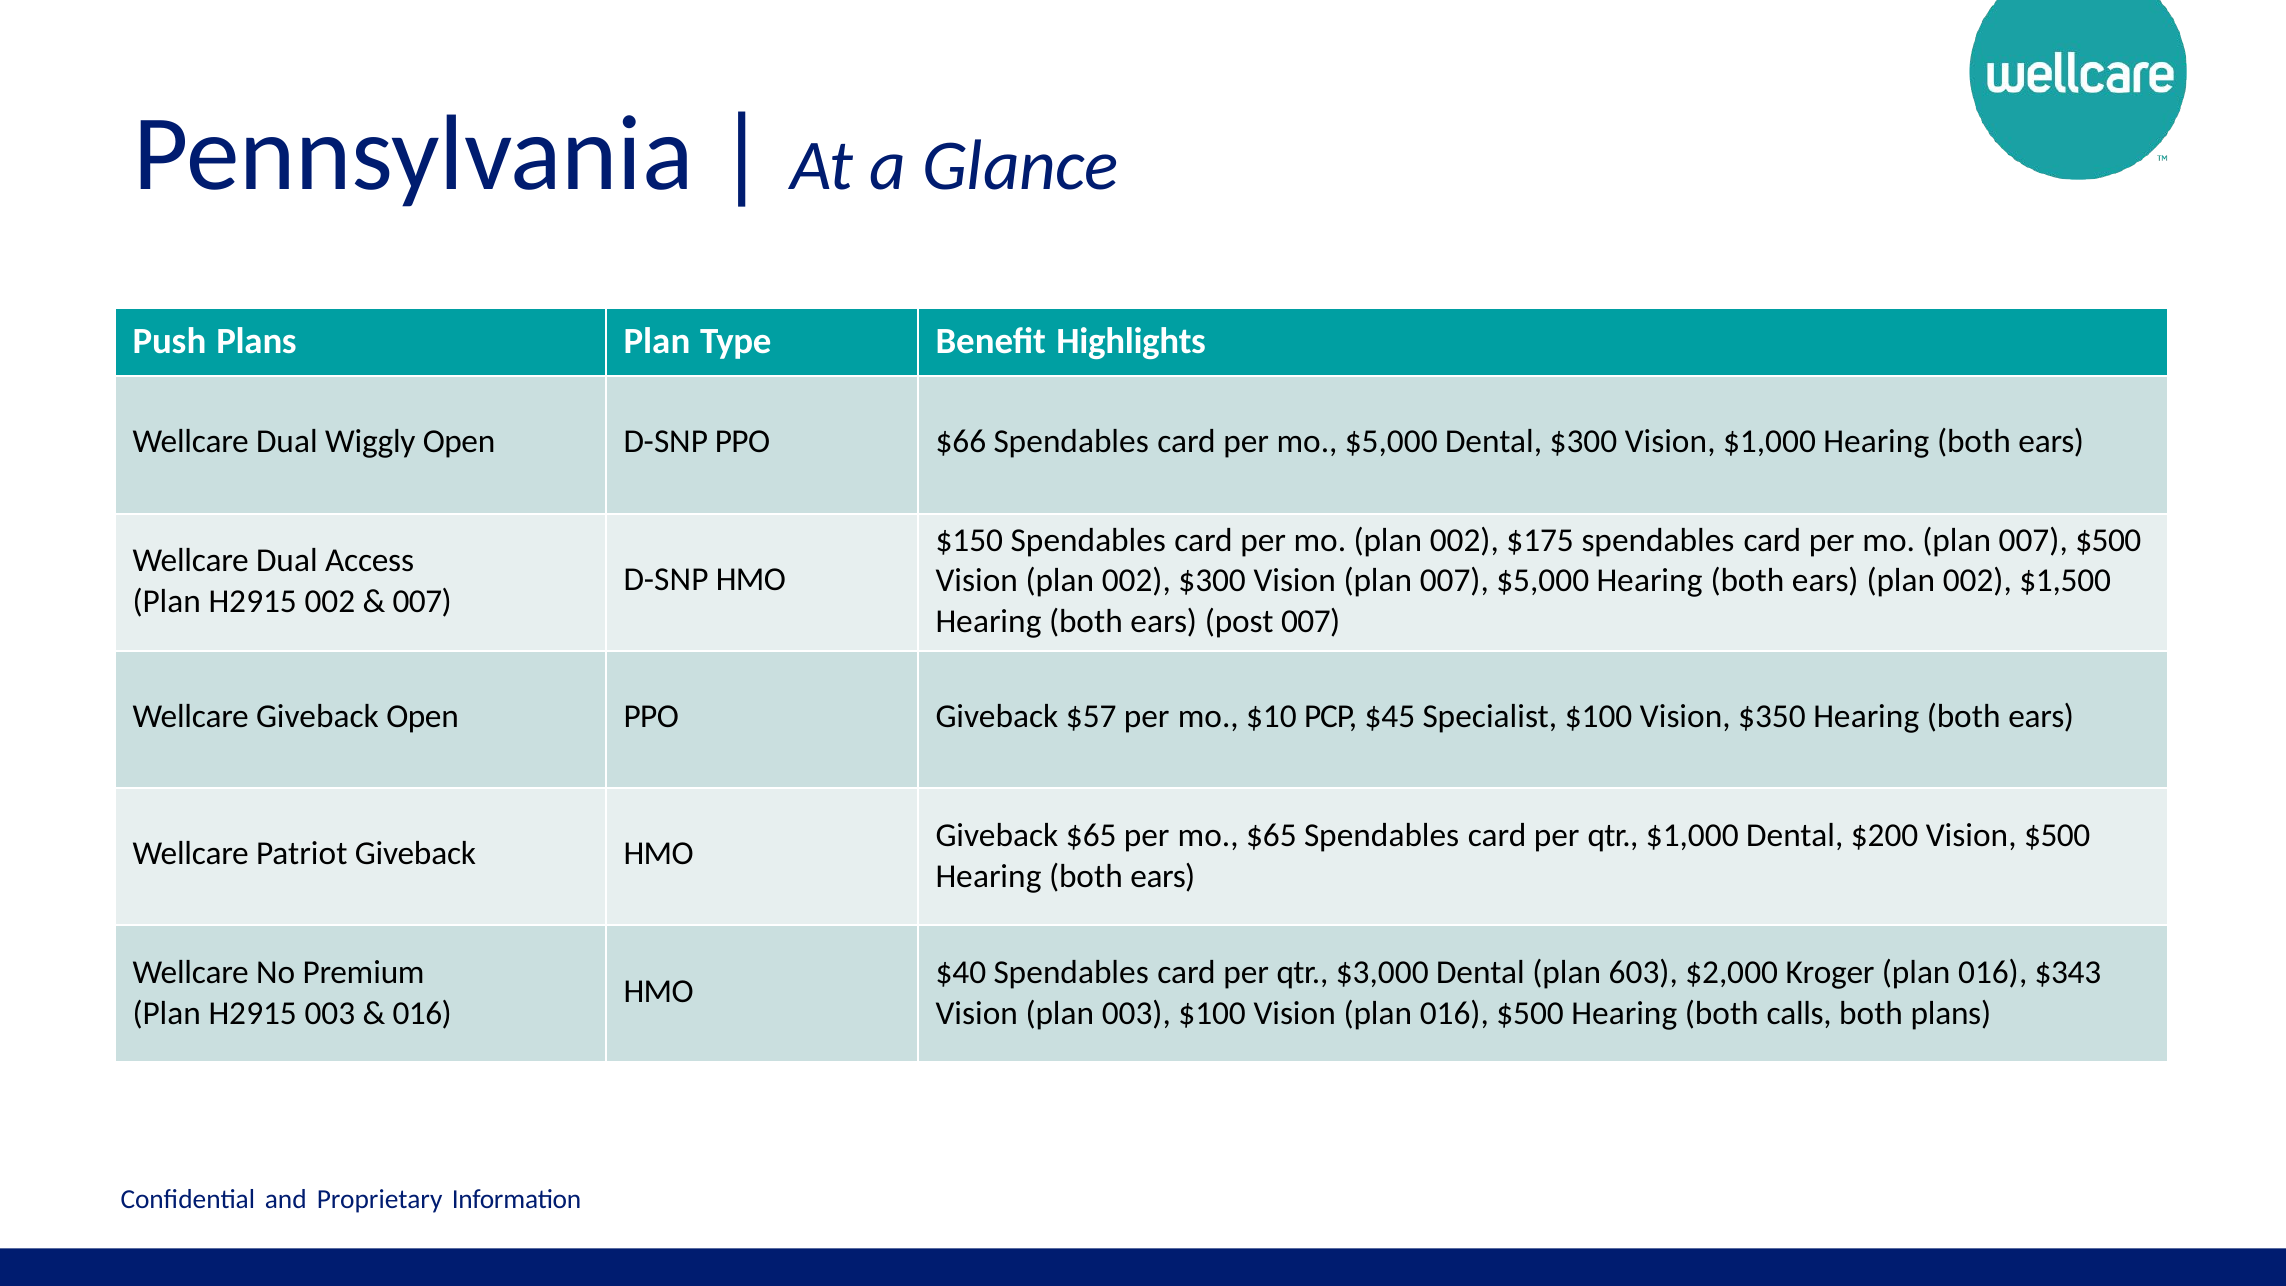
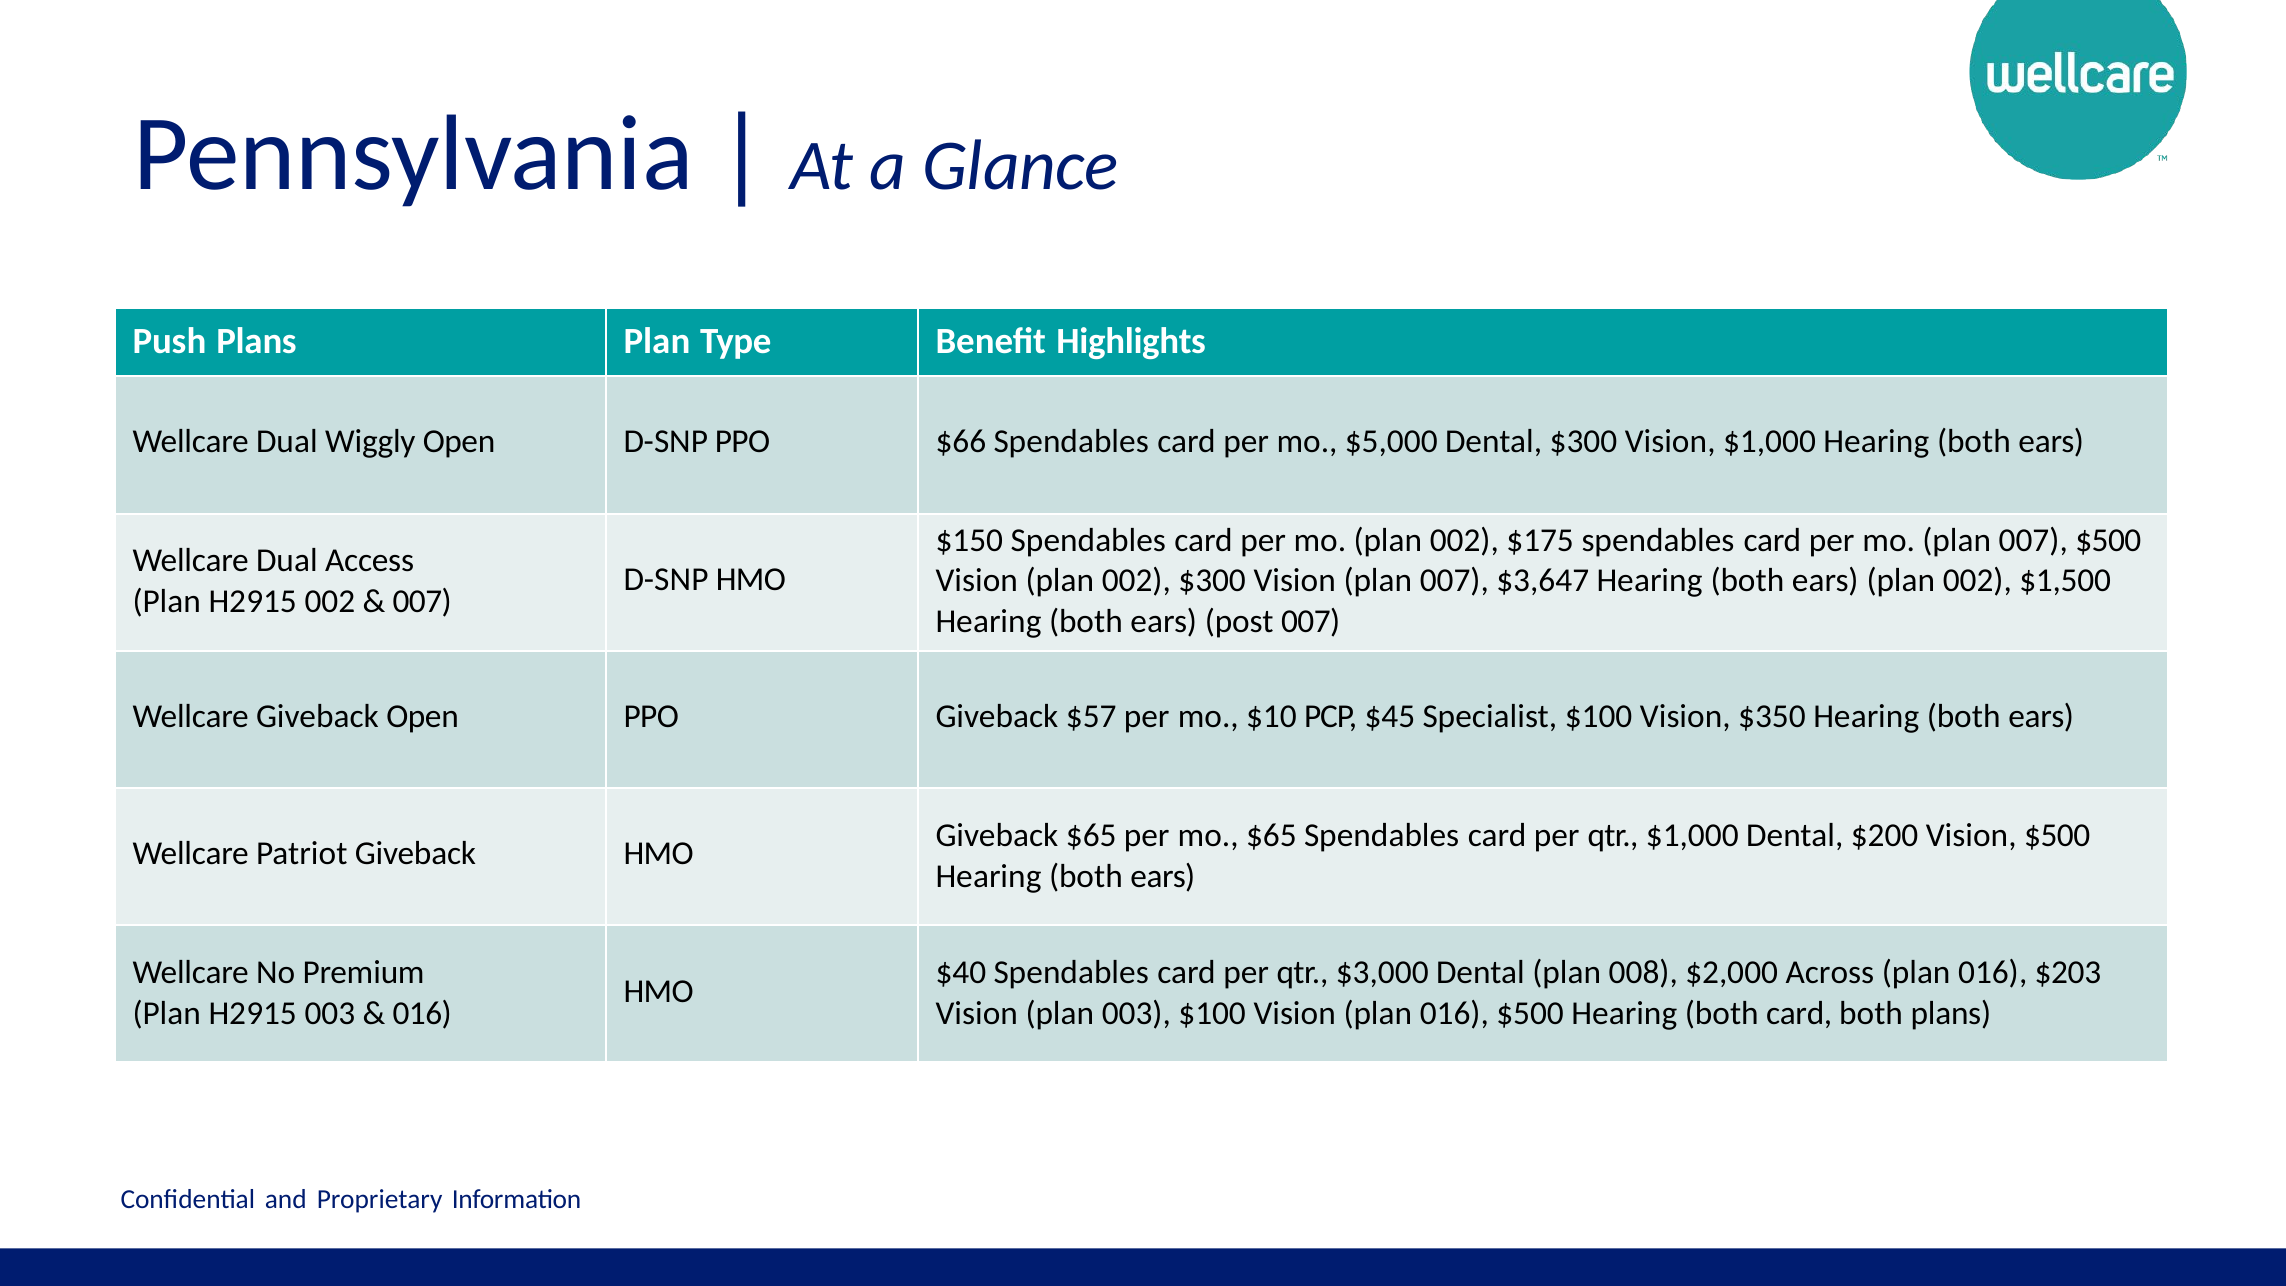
007 $5,000: $5,000 -> $3,647
603: 603 -> 008
Kroger: Kroger -> Across
$343: $343 -> $203
both calls: calls -> card
